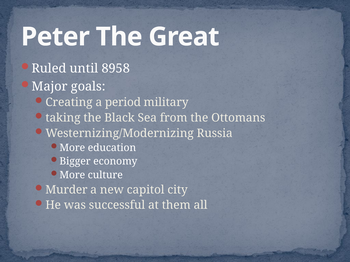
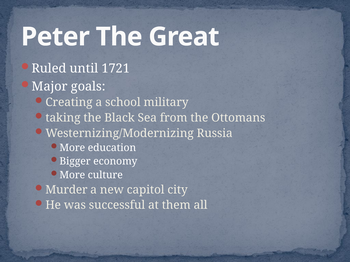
8958: 8958 -> 1721
period: period -> school
